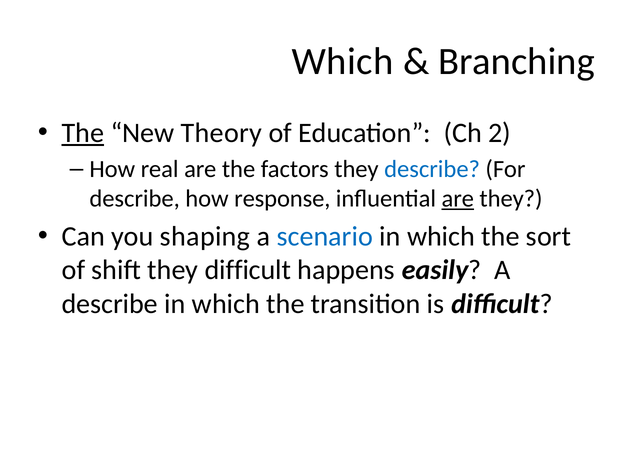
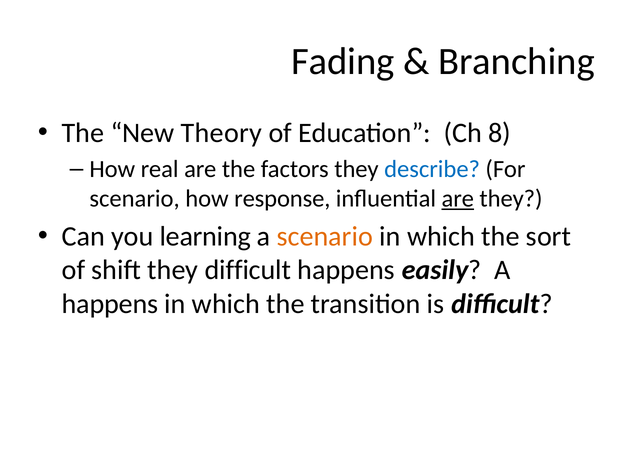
Which at (343, 61): Which -> Fading
The at (83, 133) underline: present -> none
2: 2 -> 8
describe at (135, 199): describe -> scenario
shaping: shaping -> learning
scenario at (325, 236) colour: blue -> orange
describe at (110, 304): describe -> happens
